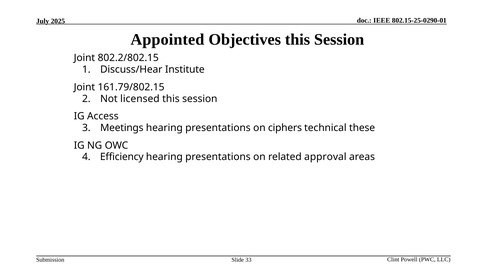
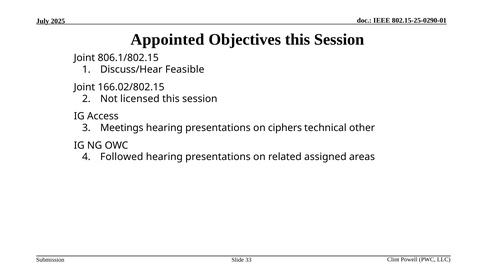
802.2/802.15: 802.2/802.15 -> 806.1/802.15
Institute: Institute -> Feasible
161.79/802.15: 161.79/802.15 -> 166.02/802.15
these: these -> other
Efficiency: Efficiency -> Followed
approval: approval -> assigned
